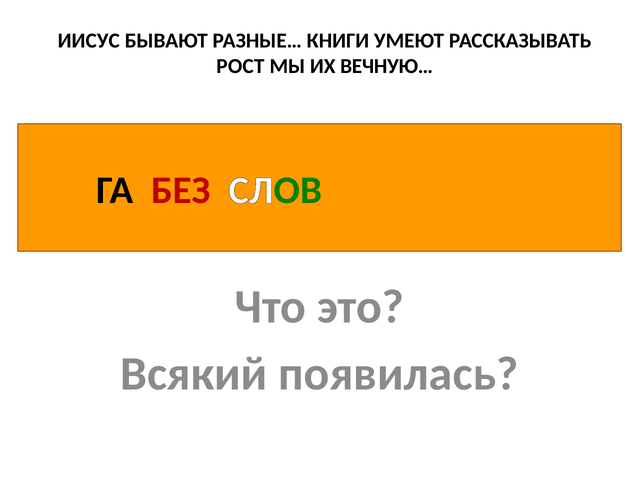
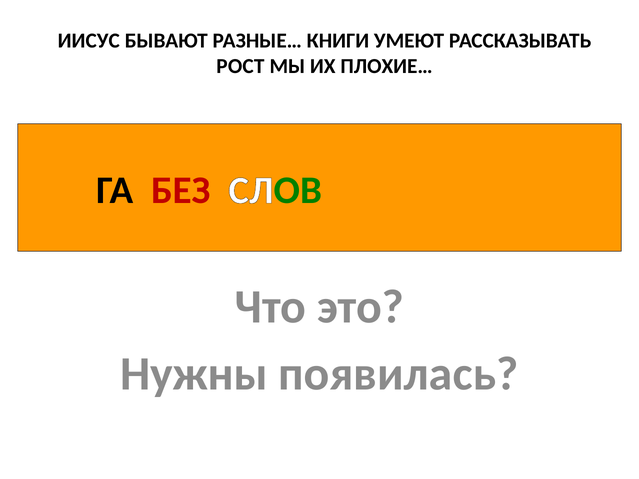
ВЕЧНУЮ…: ВЕЧНУЮ… -> ПЛОХИЕ…
Всякий: Всякий -> Нужны
